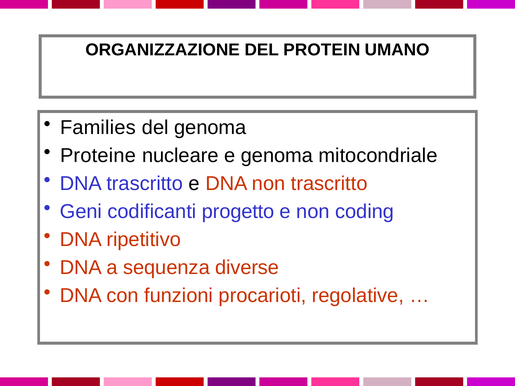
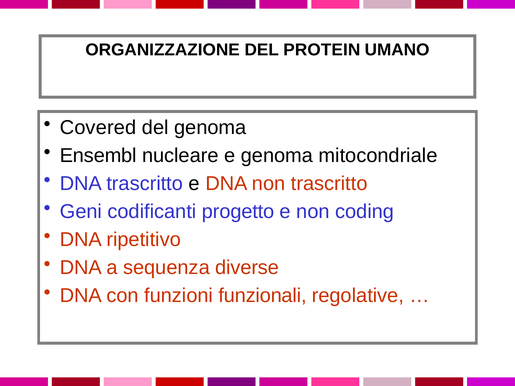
Families: Families -> Covered
Proteine: Proteine -> Ensembl
procarioti: procarioti -> funzionali
